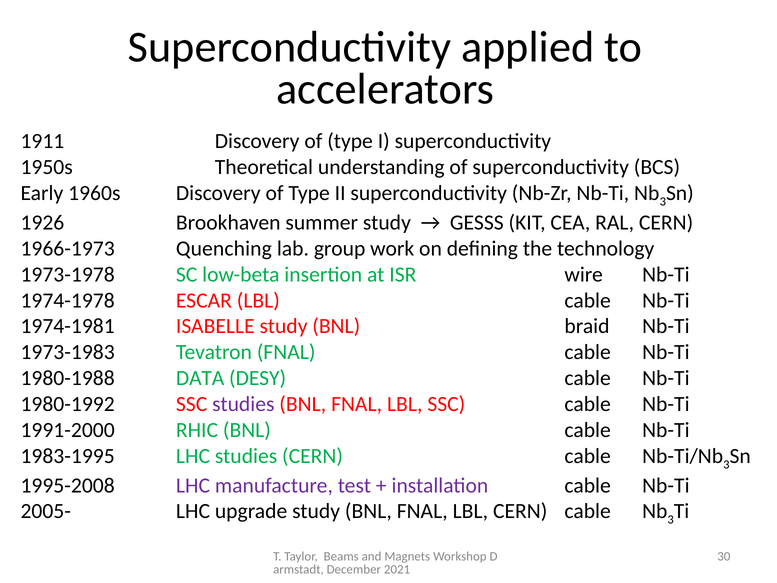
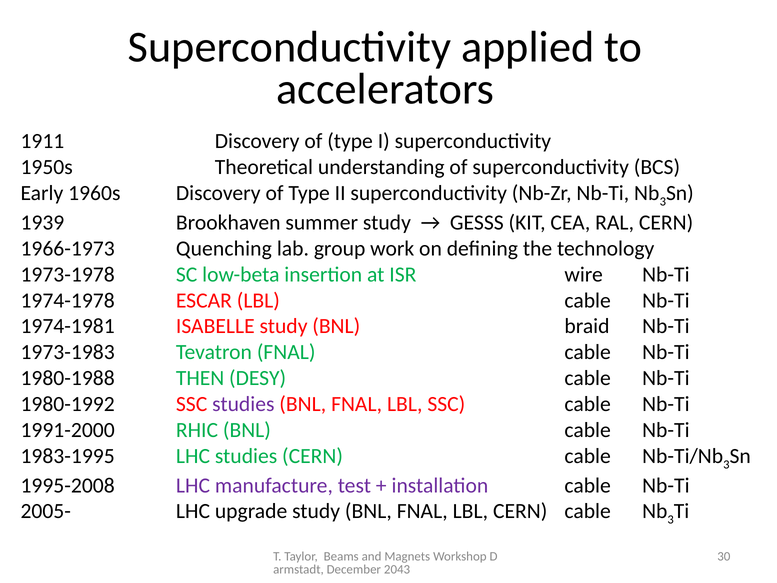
1926: 1926 -> 1939
DATA: DATA -> THEN
2021: 2021 -> 2043
